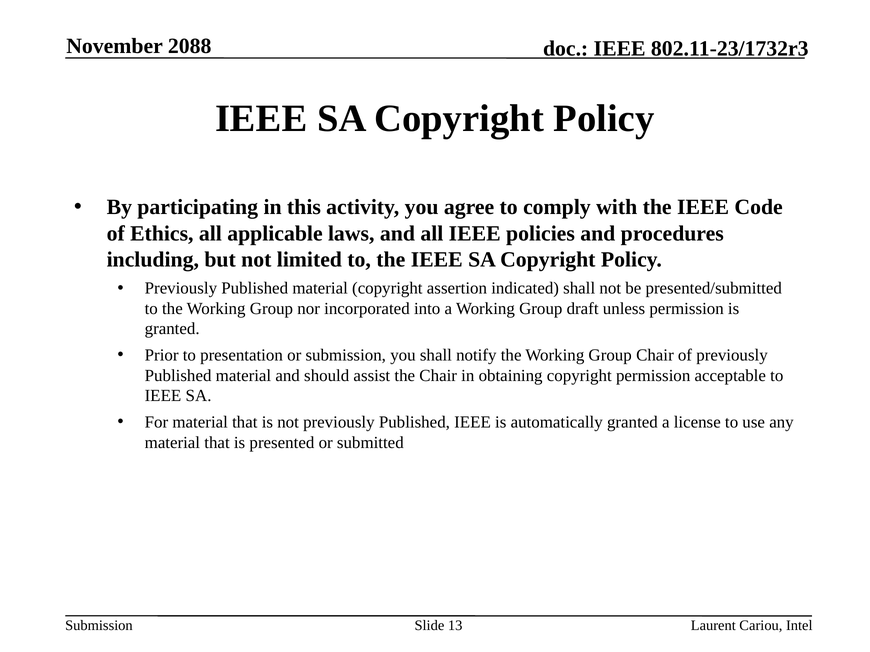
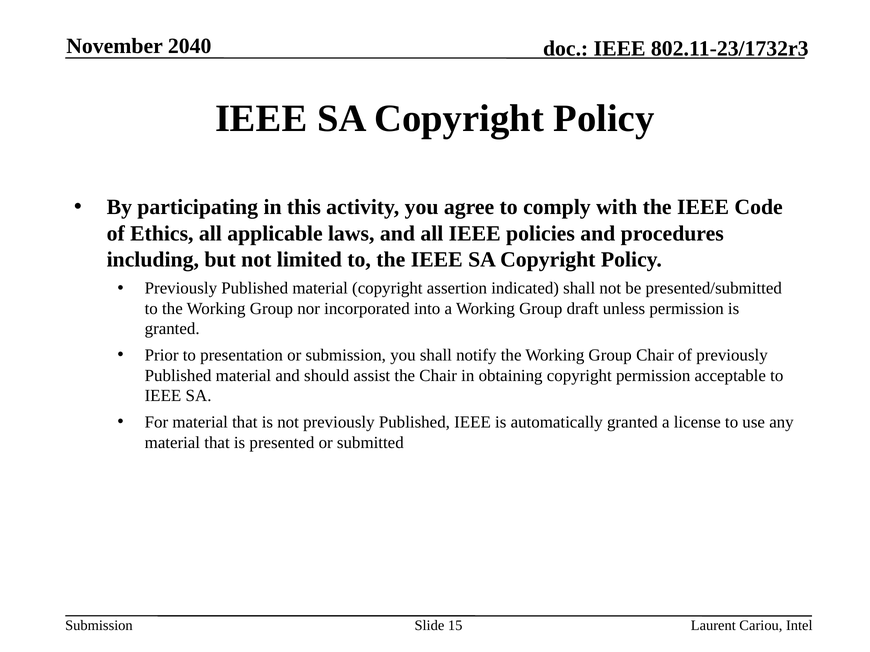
2088: 2088 -> 2040
13: 13 -> 15
